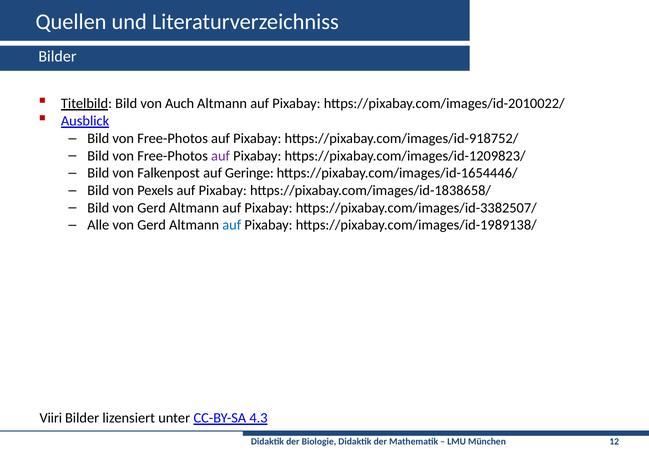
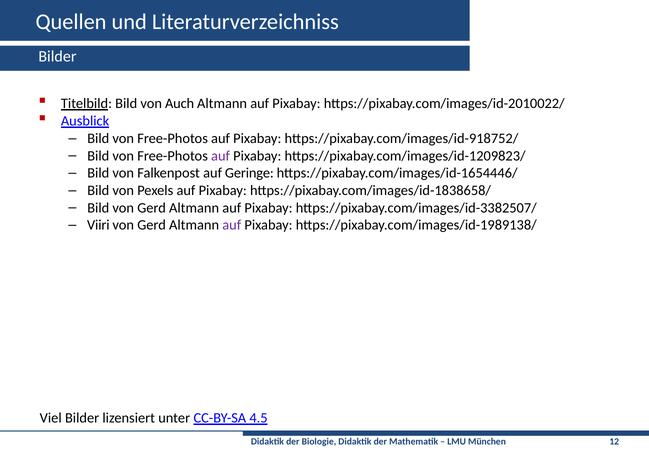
Alle: Alle -> Viiri
auf at (232, 225) colour: blue -> purple
Viiri: Viiri -> Viel
4.3: 4.3 -> 4.5
